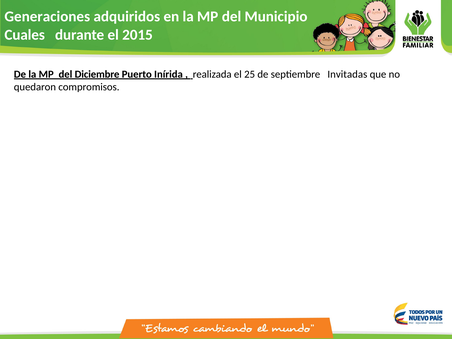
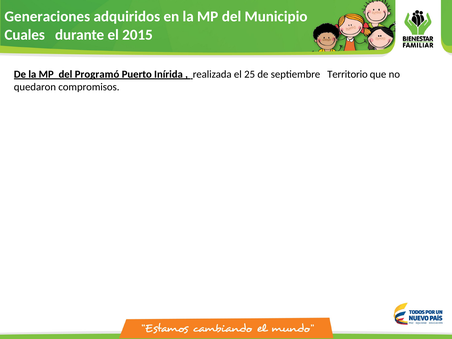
Diciembre: Diciembre -> Programó
Invitadas: Invitadas -> Territorio
